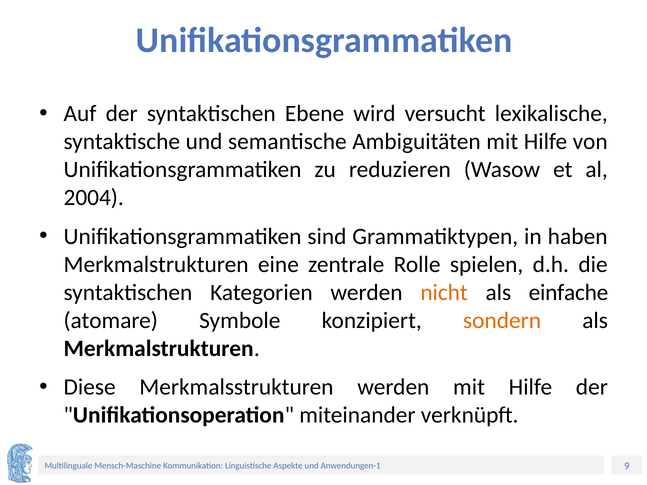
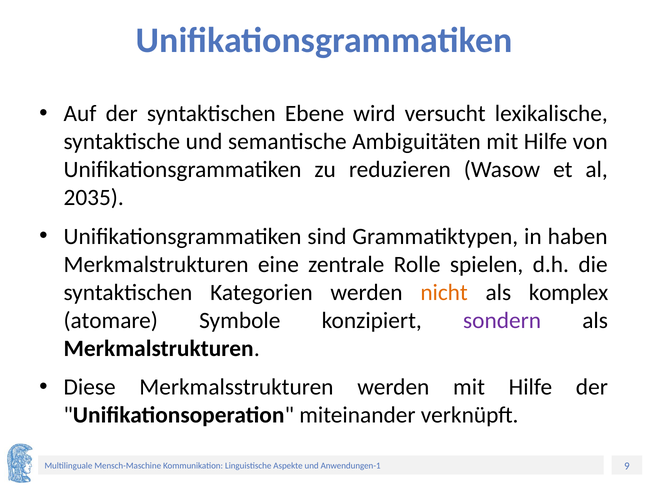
2004: 2004 -> 2035
einfache: einfache -> komplex
sondern colour: orange -> purple
